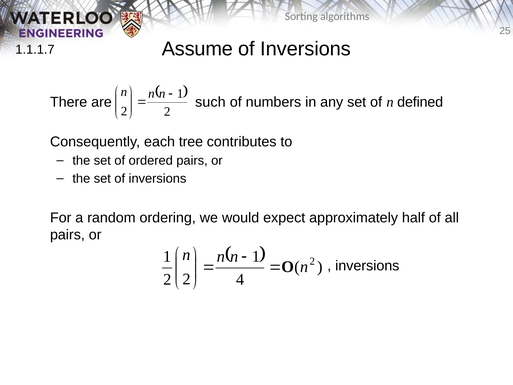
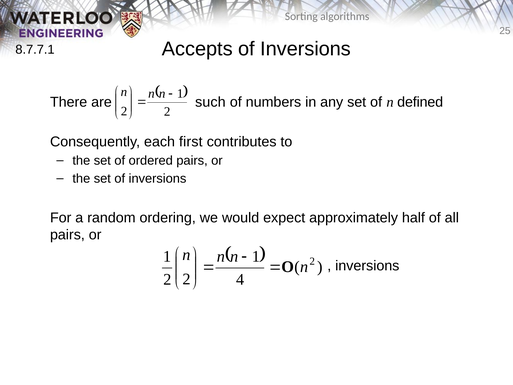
Assume: Assume -> Accepts
1.1.1.7: 1.1.1.7 -> 8.7.7.1
tree: tree -> first
